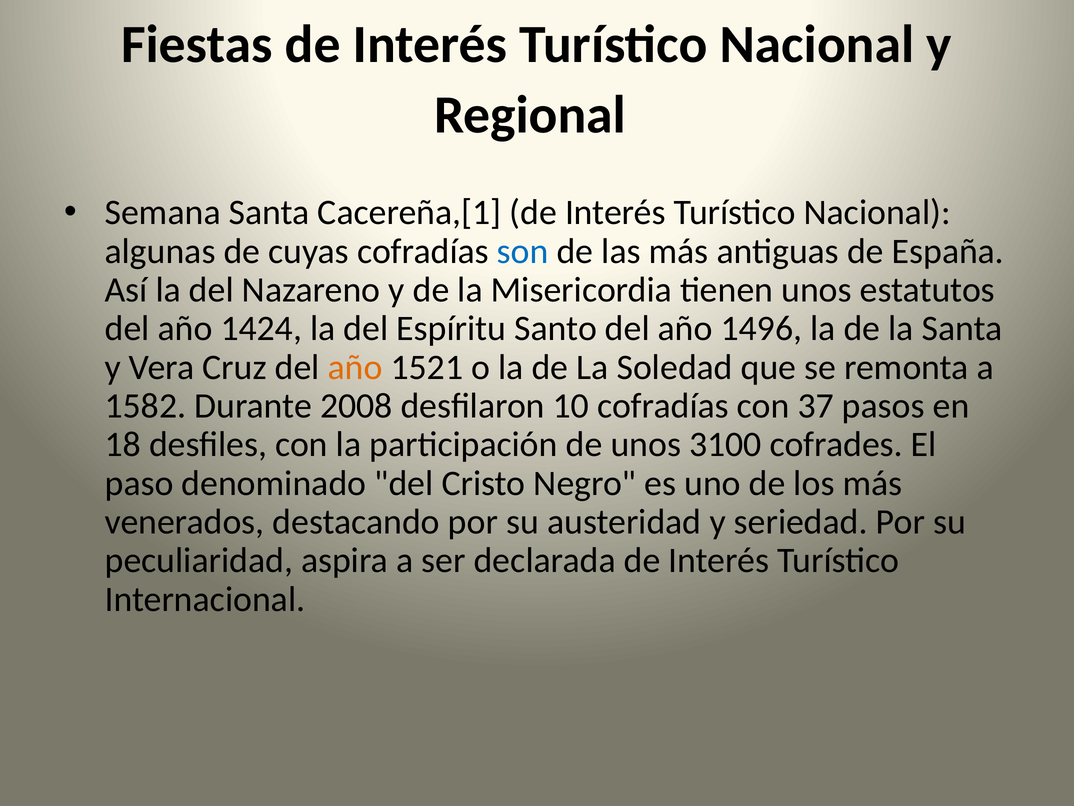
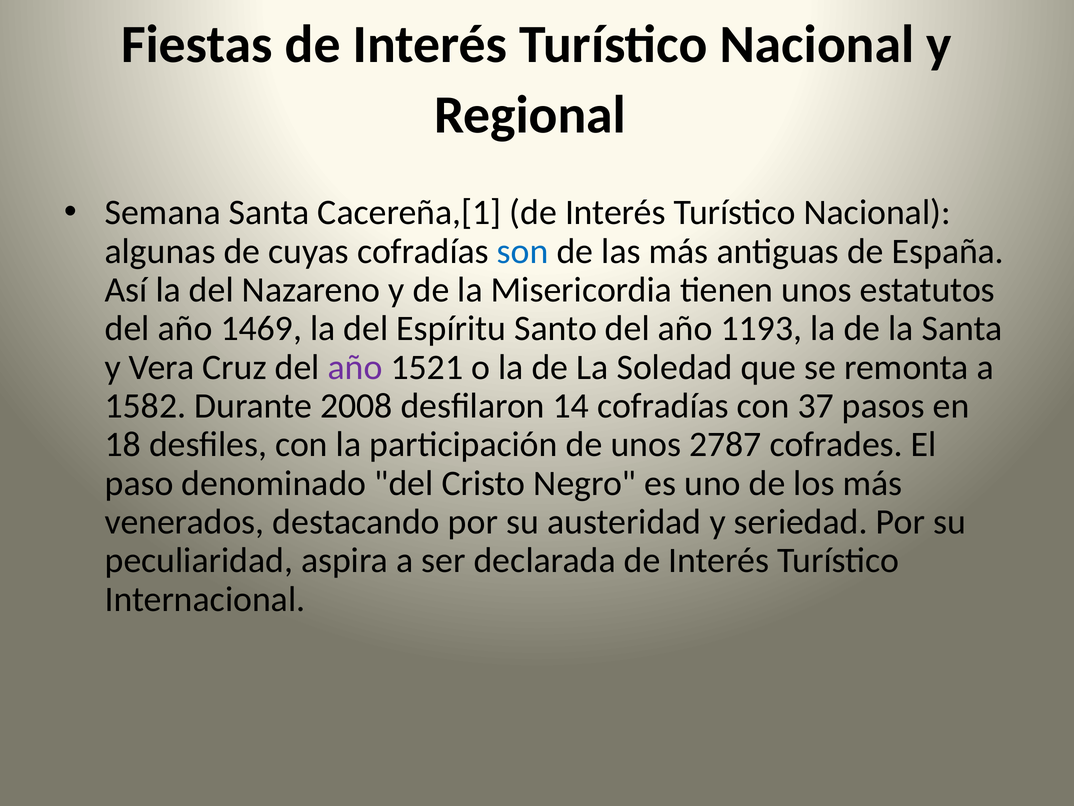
1424: 1424 -> 1469
1496: 1496 -> 1193
año at (355, 367) colour: orange -> purple
10: 10 -> 14
3100: 3100 -> 2787
